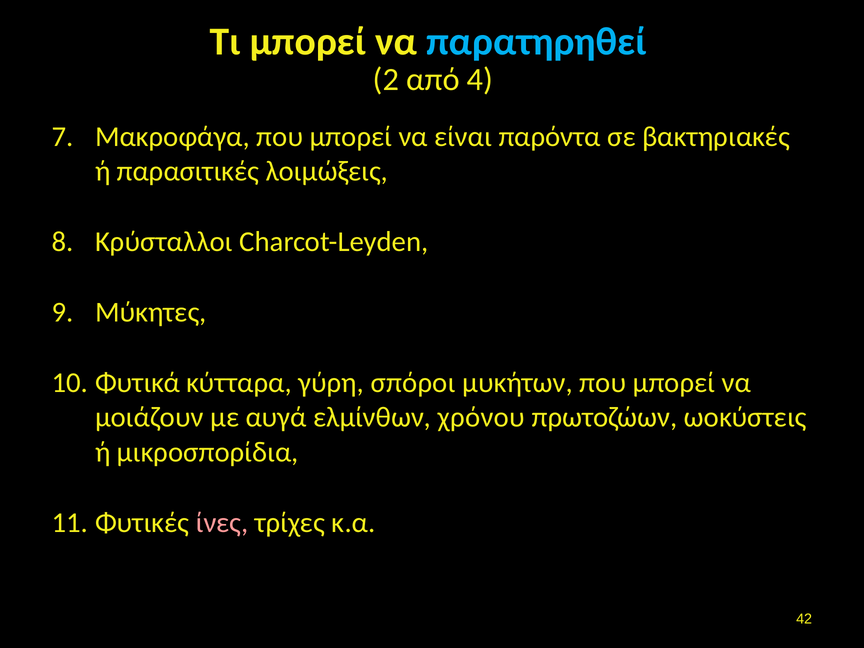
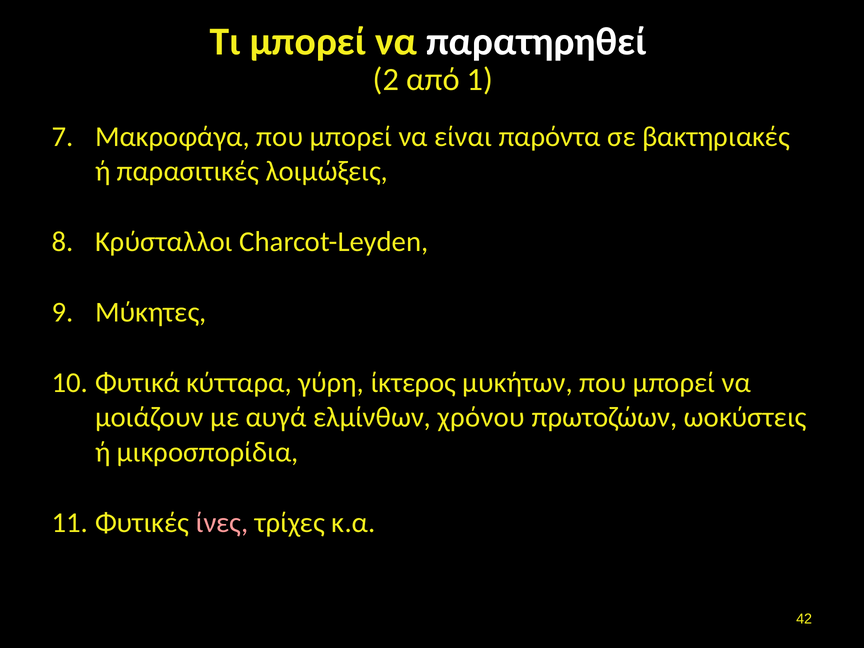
παρατηρηθεί colour: light blue -> white
4: 4 -> 1
σπόροι: σπόροι -> ίκτερος
